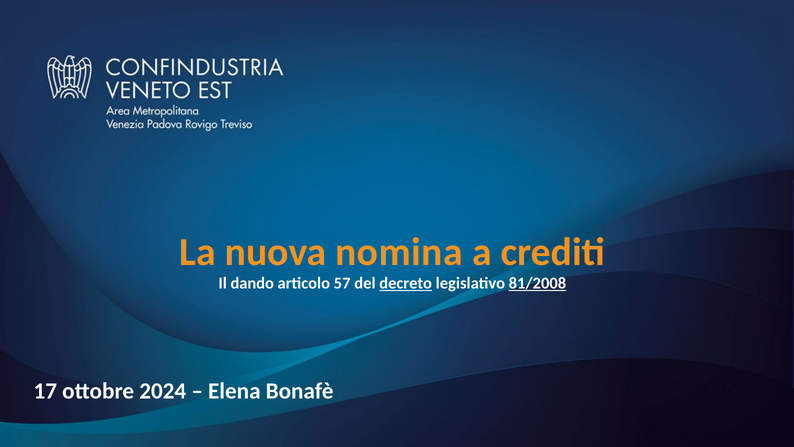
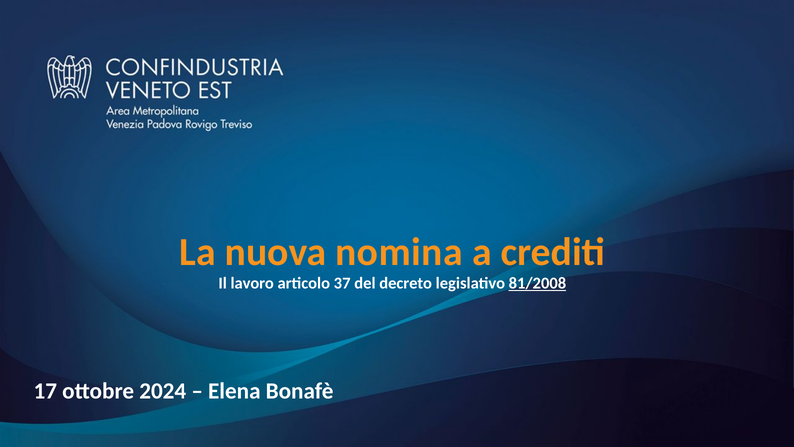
dando: dando -> lavoro
57: 57 -> 37
decreto underline: present -> none
